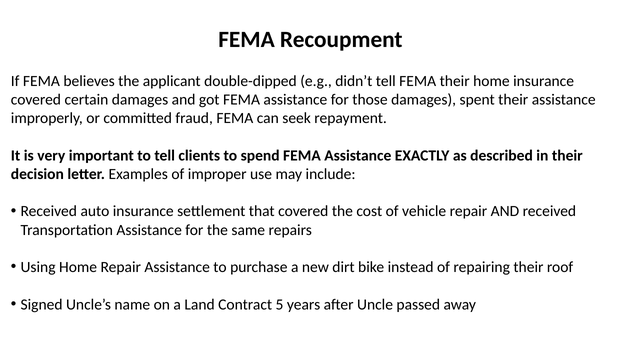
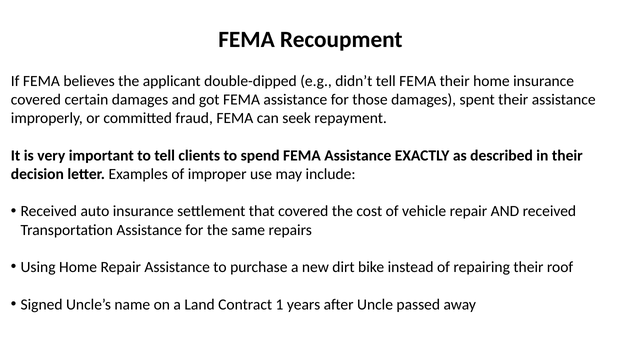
5: 5 -> 1
